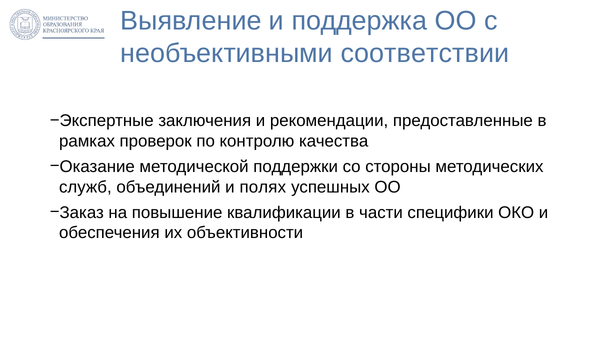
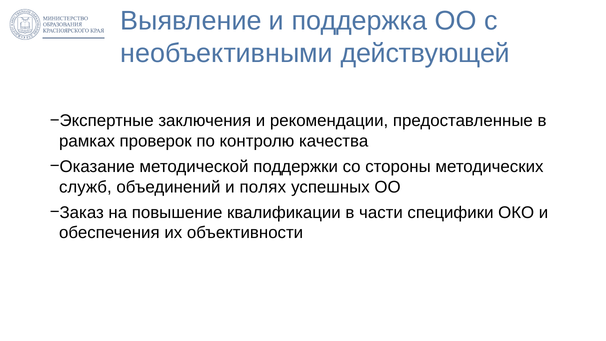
соответствии: соответствии -> действующей
